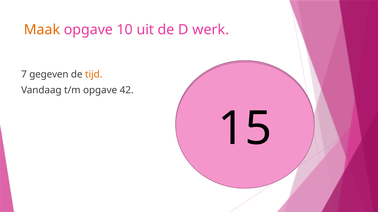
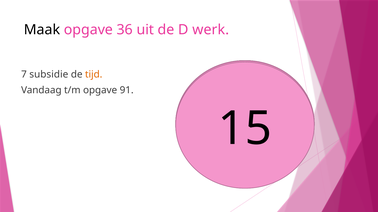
Maak colour: orange -> black
opgave 10: 10 -> 36
gegeven: gegeven -> subsidie
42: 42 -> 91
